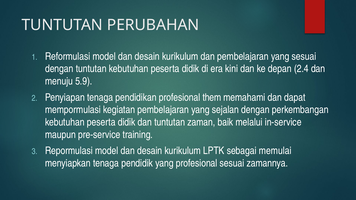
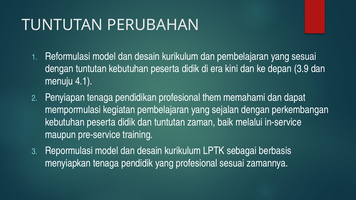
2.4: 2.4 -> 3.9
5.9: 5.9 -> 4.1
memulai: memulai -> berbasis
